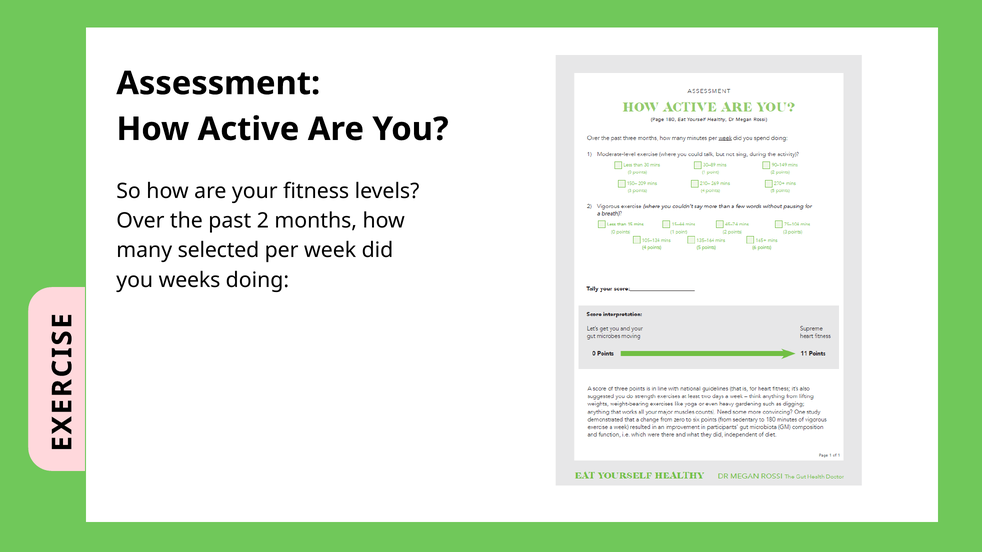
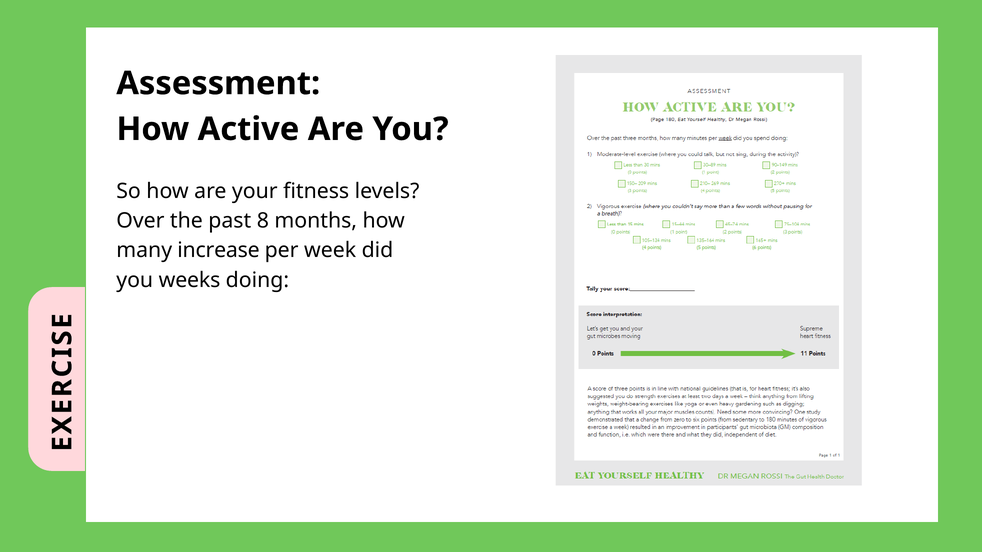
2: 2 -> 8
selected: selected -> increase
